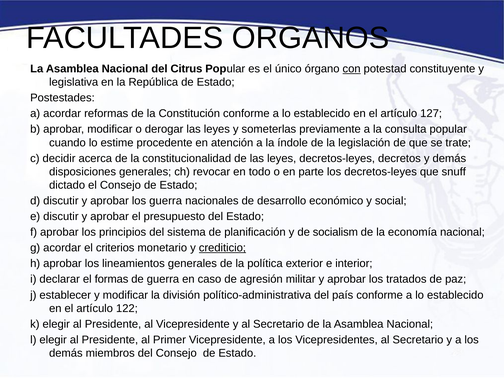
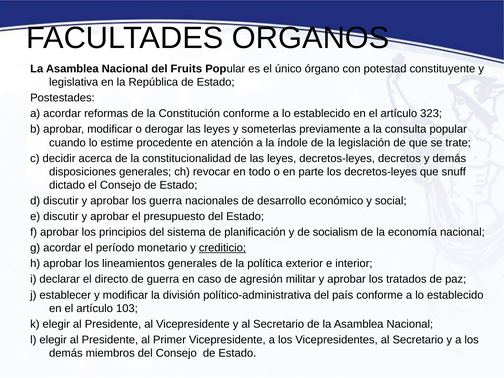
Citrus: Citrus -> Fruits
con underline: present -> none
127: 127 -> 323
criterios: criterios -> período
formas: formas -> directo
122: 122 -> 103
